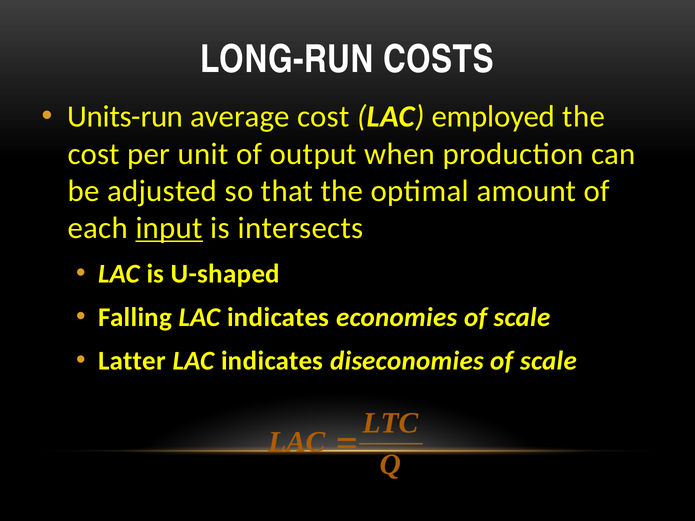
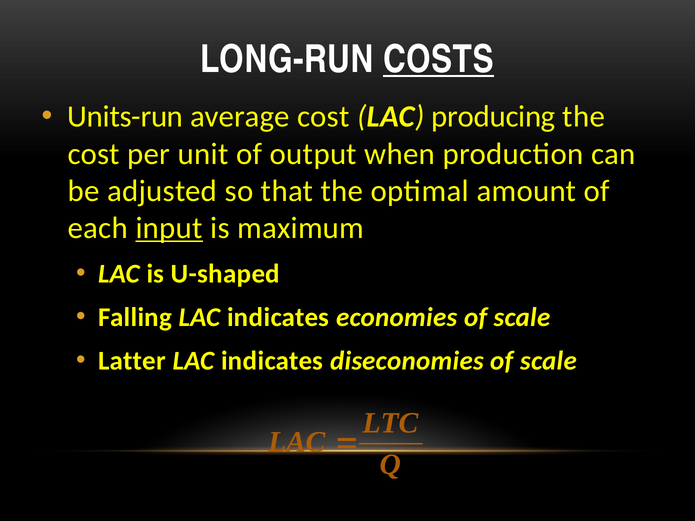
COSTS underline: none -> present
employed: employed -> producing
intersects: intersects -> maximum
